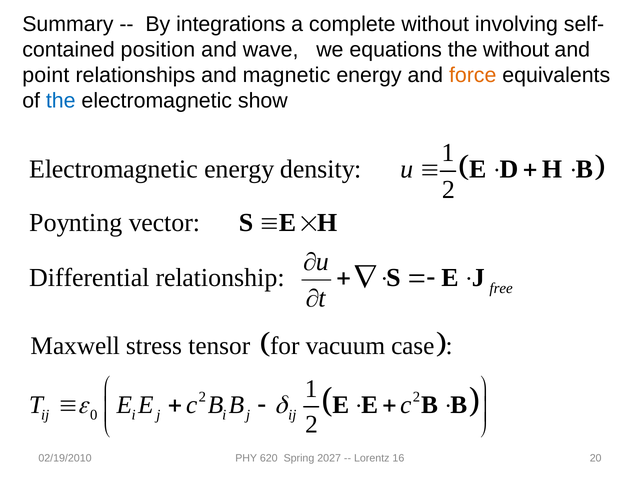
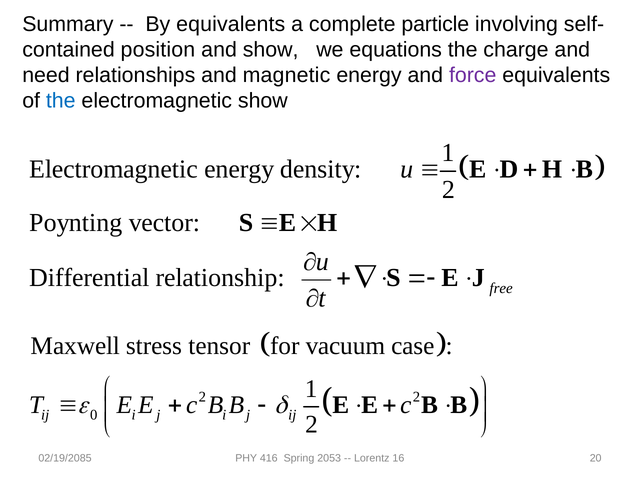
By integrations: integrations -> equivalents
complete without: without -> particle
and wave: wave -> show
the without: without -> charge
point: point -> need
force colour: orange -> purple
02/19/2010: 02/19/2010 -> 02/19/2085
620: 620 -> 416
2027: 2027 -> 2053
